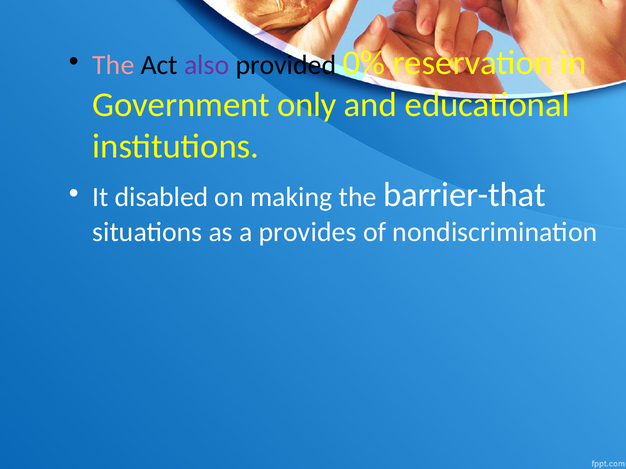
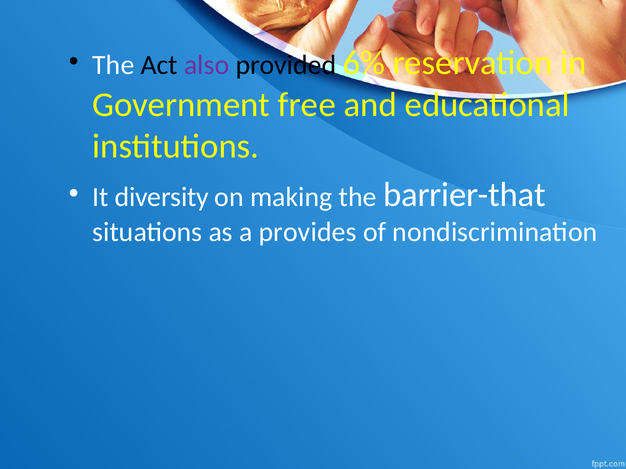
The at (113, 65) colour: pink -> white
0%: 0% -> 6%
only: only -> free
disabled: disabled -> diversity
